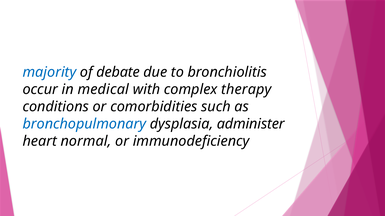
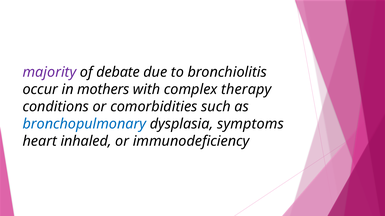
majority colour: blue -> purple
medical: medical -> mothers
administer: administer -> symptoms
normal: normal -> inhaled
